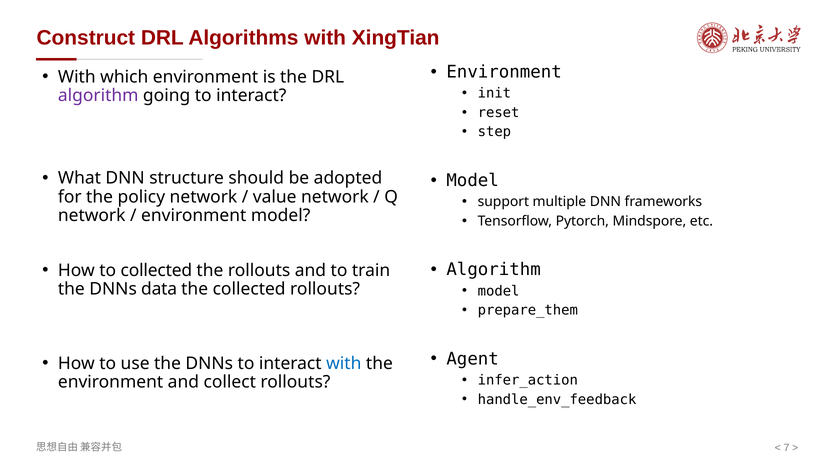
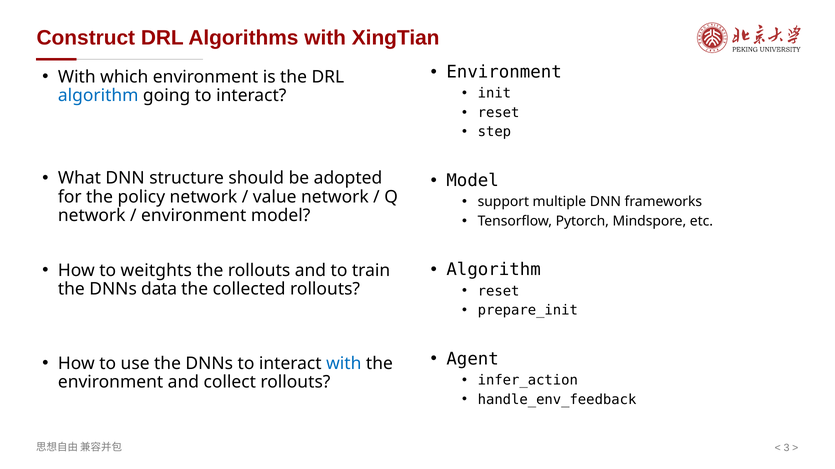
algorithm at (98, 96) colour: purple -> blue
to collected: collected -> weitghts
model at (499, 291): model -> reset
prepare_them: prepare_them -> prepare_init
7: 7 -> 3
